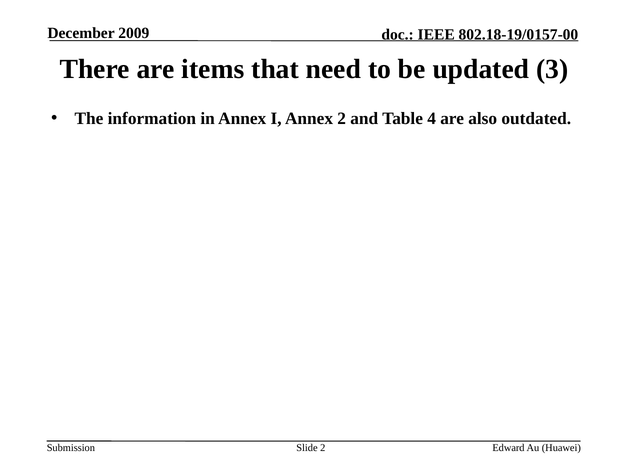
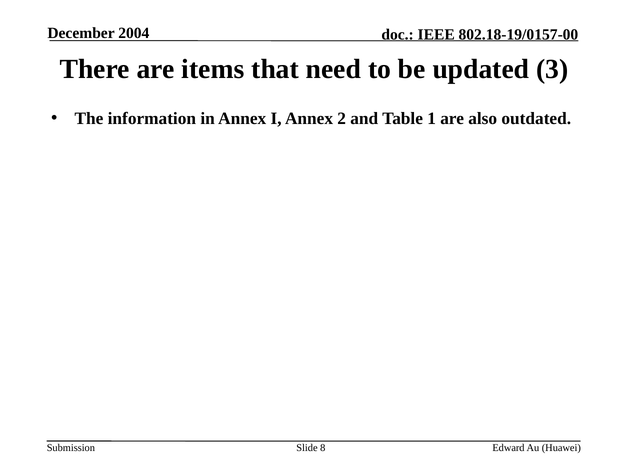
2009: 2009 -> 2004
4: 4 -> 1
Slide 2: 2 -> 8
